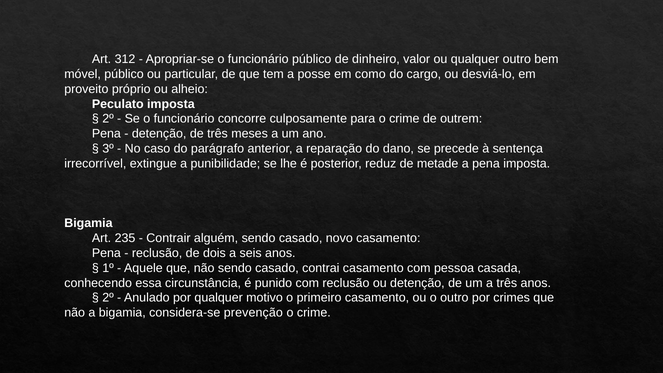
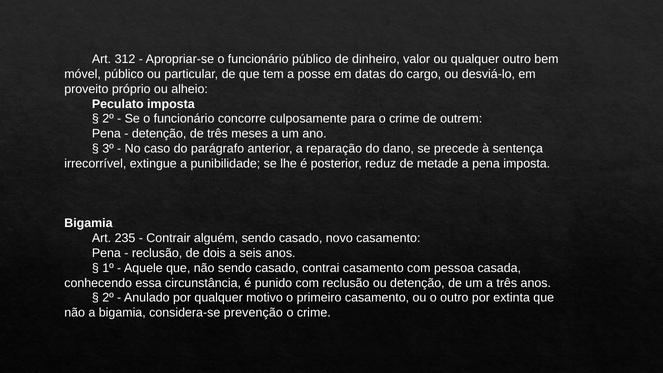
como: como -> datas
crimes: crimes -> extinta
